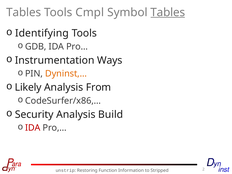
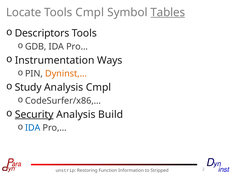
Tables at (24, 12): Tables -> Locate
Identifying: Identifying -> Descriptors
Likely: Likely -> Study
Analysis From: From -> Cmpl
Security underline: none -> present
IDA at (33, 128) colour: red -> blue
